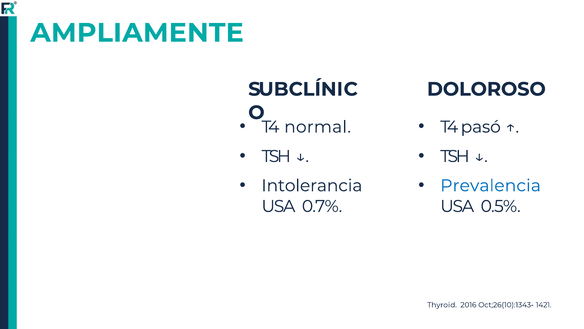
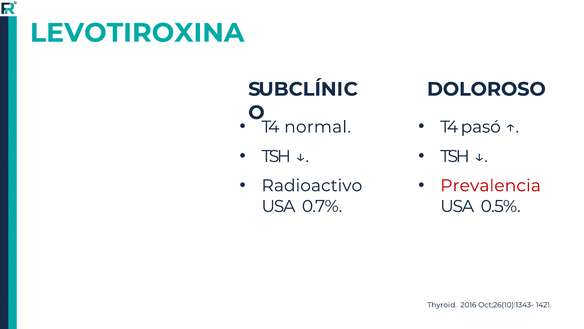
AMPLIAMENTE: AMPLIAMENTE -> LEVOTIROXINA
Intolerancia: Intolerancia -> Radioactivo
Prevalencia colour: blue -> red
